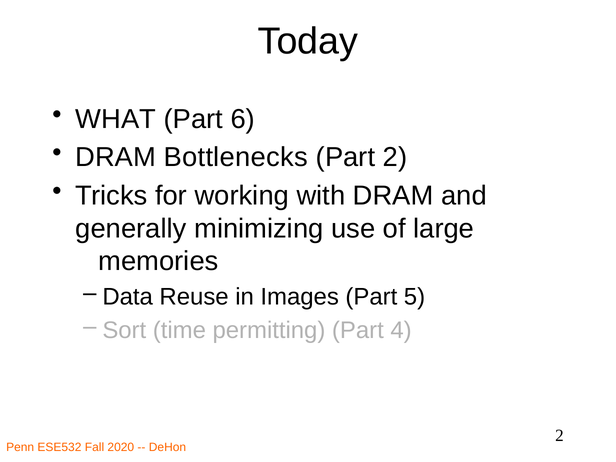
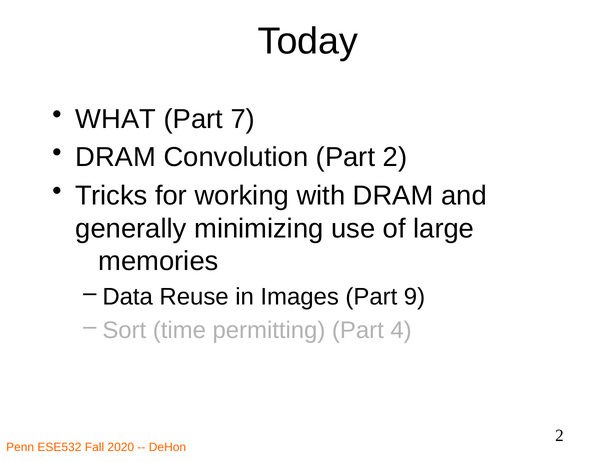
6: 6 -> 7
Bottlenecks: Bottlenecks -> Convolution
5: 5 -> 9
